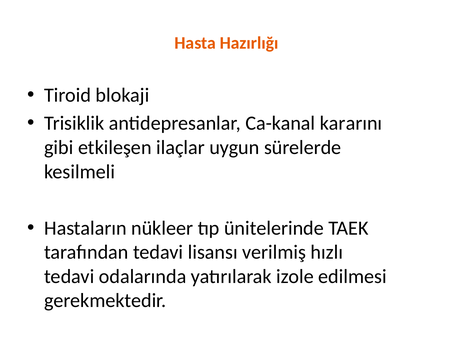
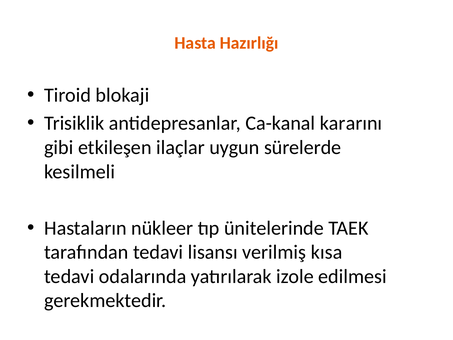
hızlı: hızlı -> kısa
